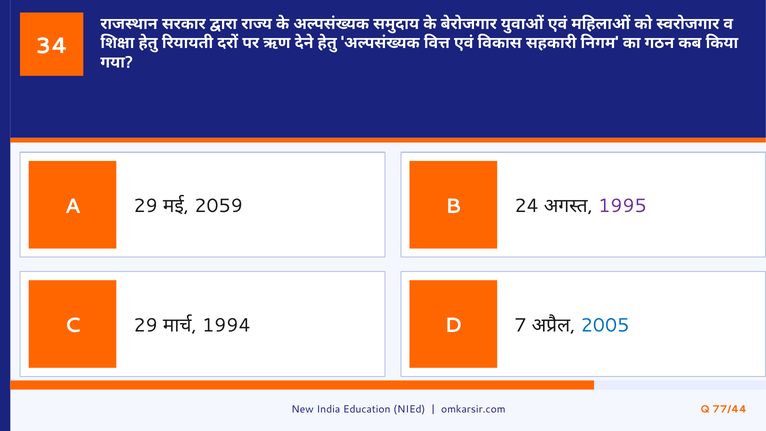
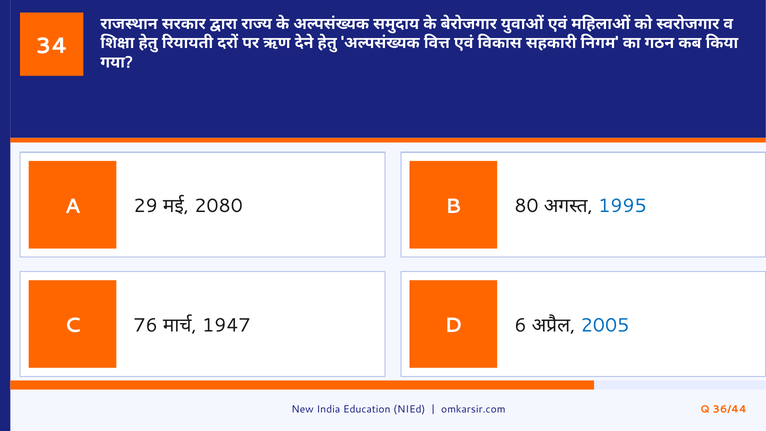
2059: 2059 -> 2080
24: 24 -> 80
1995 colour: purple -> blue
C 29: 29 -> 76
1994: 1994 -> 1947
7: 7 -> 6
77/44: 77/44 -> 36/44
